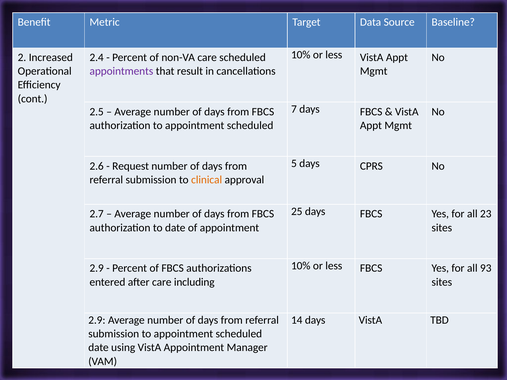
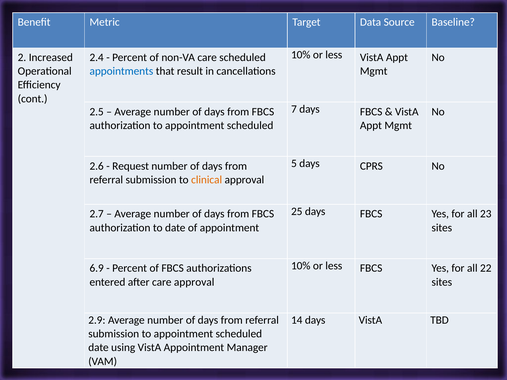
appointments colour: purple -> blue
93: 93 -> 22
2.9 at (97, 268): 2.9 -> 6.9
care including: including -> approval
